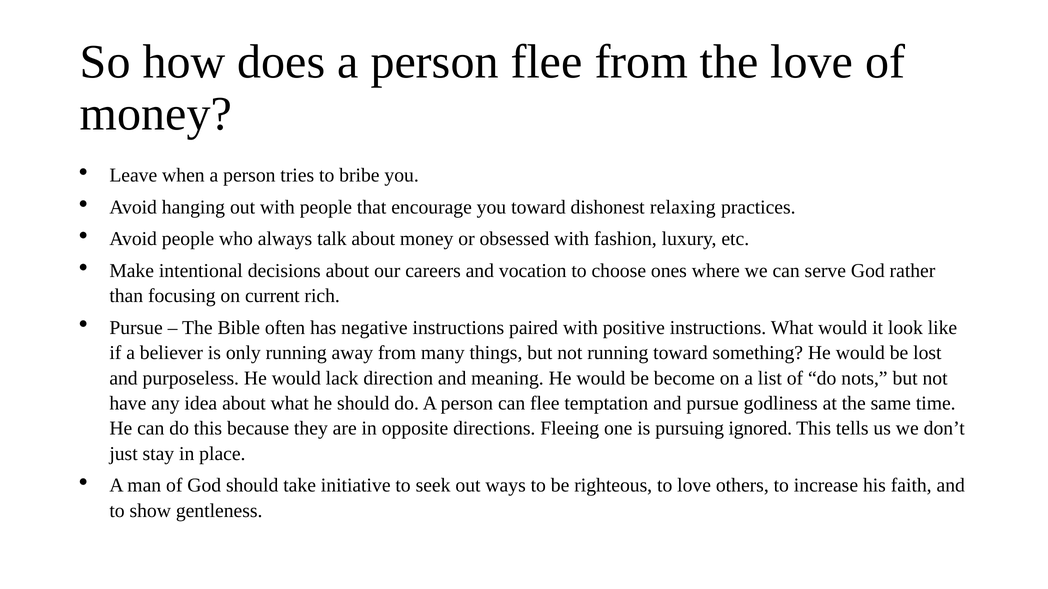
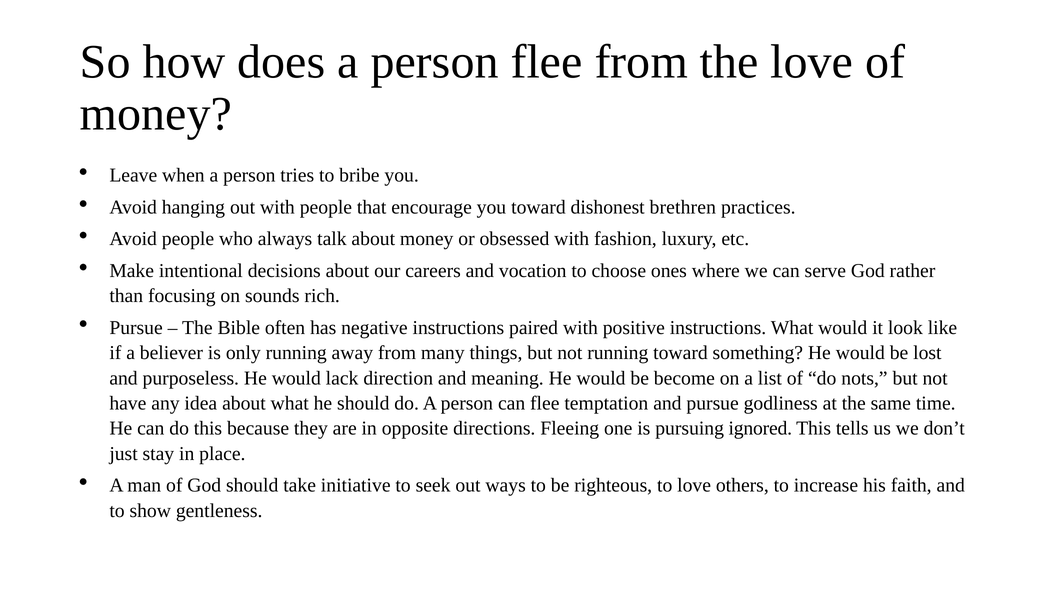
relaxing: relaxing -> brethren
current: current -> sounds
